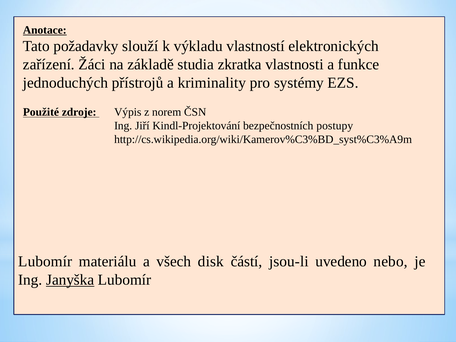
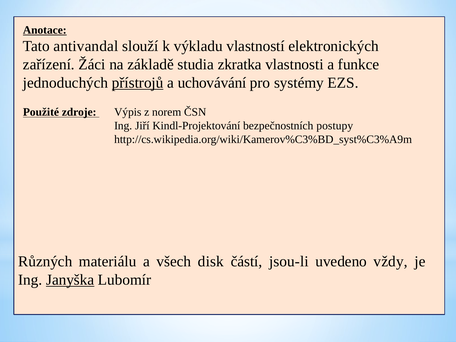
požadavky: požadavky -> antivandal
přístrojů underline: none -> present
kriminality: kriminality -> uchovávání
Lubomír at (45, 262): Lubomír -> Různých
nebo: nebo -> vždy
